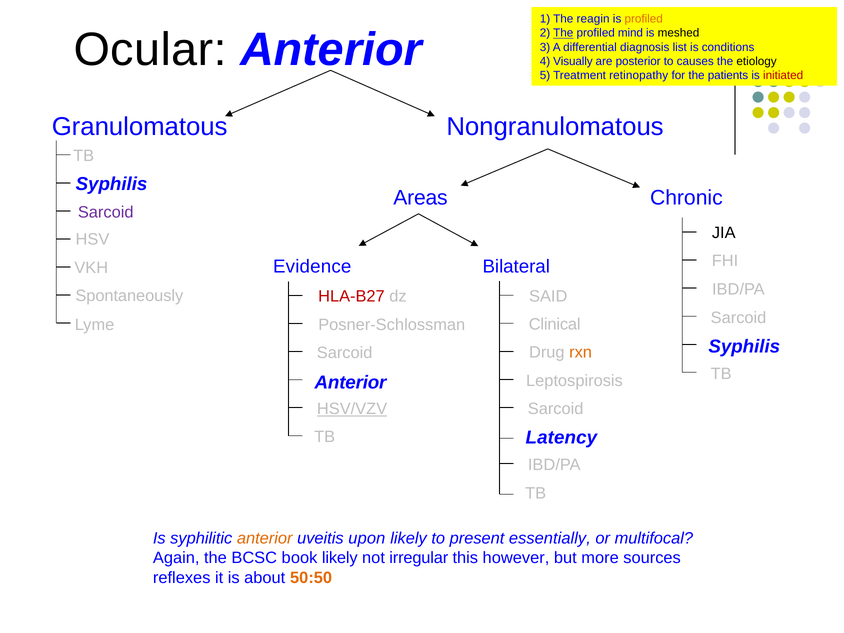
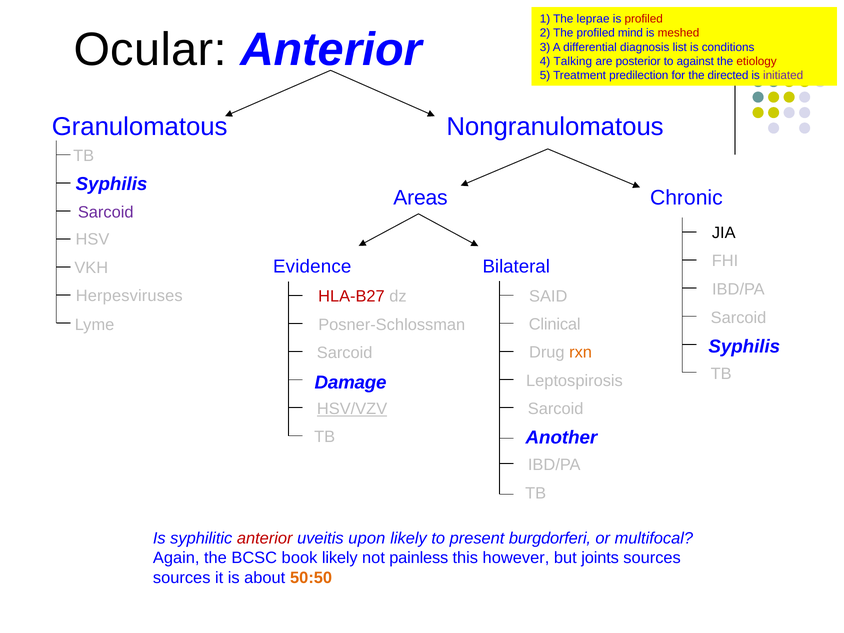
reagin: reagin -> leprae
profiled at (644, 19) colour: orange -> red
The at (563, 33) underline: present -> none
meshed colour: black -> red
Visually: Visually -> Talking
causes: causes -> against
etiology colour: black -> red
retinopathy: retinopathy -> predilection
patients: patients -> directed
initiated colour: red -> purple
Spontaneously: Spontaneously -> Herpesviruses
Anterior at (351, 382): Anterior -> Damage
Latency: Latency -> Another
anterior at (265, 538) colour: orange -> red
essentially: essentially -> burgdorferi
irregular: irregular -> painless
more: more -> joints
reflexes at (182, 578): reflexes -> sources
